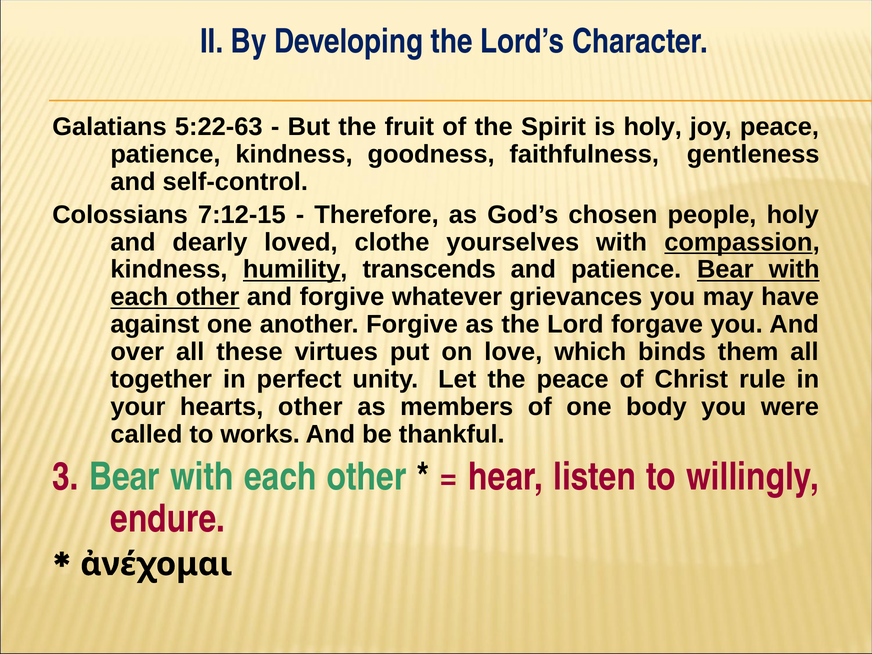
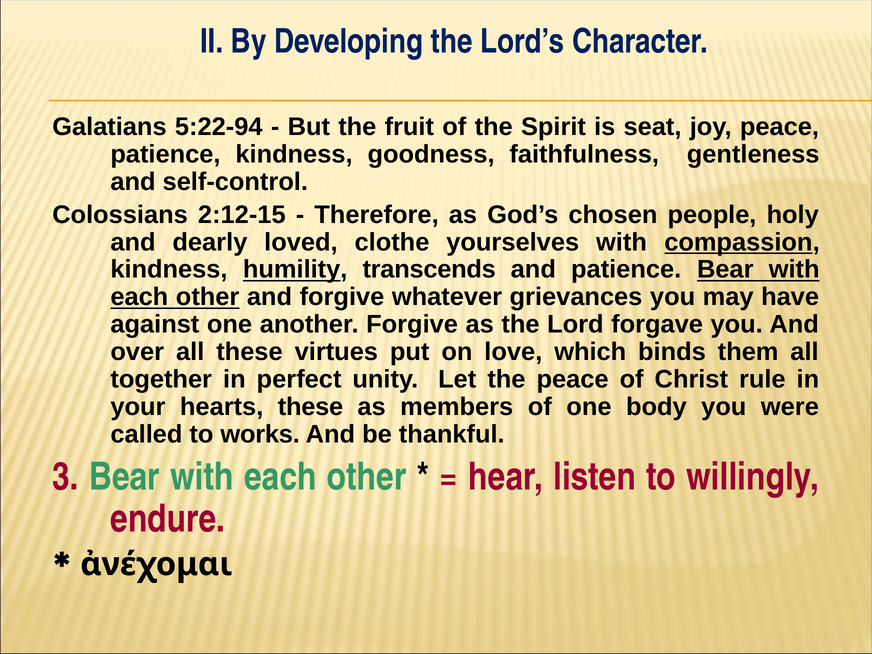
5:22-63: 5:22-63 -> 5:22-94
is holy: holy -> seat
7:12-15: 7:12-15 -> 2:12-15
hearts other: other -> these
